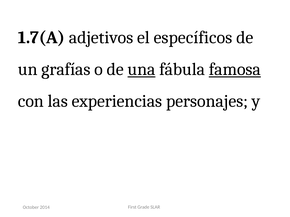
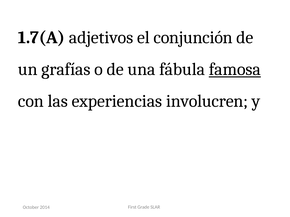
específicos: específicos -> conjunción
una underline: present -> none
personajes: personajes -> involucren
